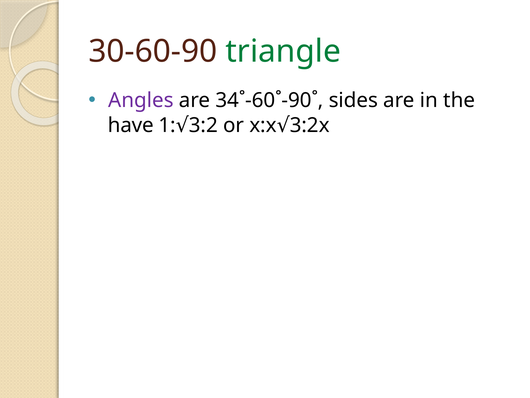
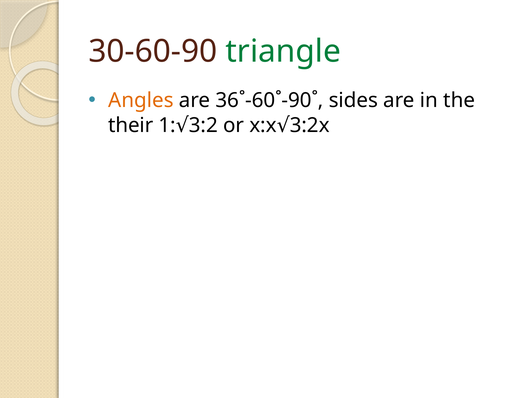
Angles colour: purple -> orange
34˚-60˚-90˚: 34˚-60˚-90˚ -> 36˚-60˚-90˚
have: have -> their
